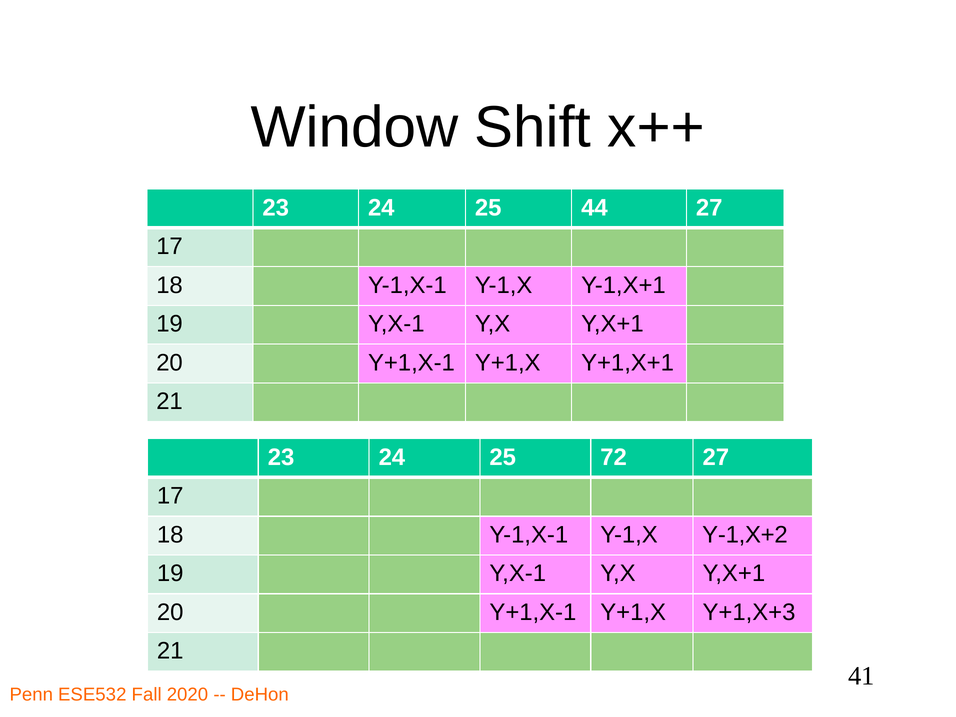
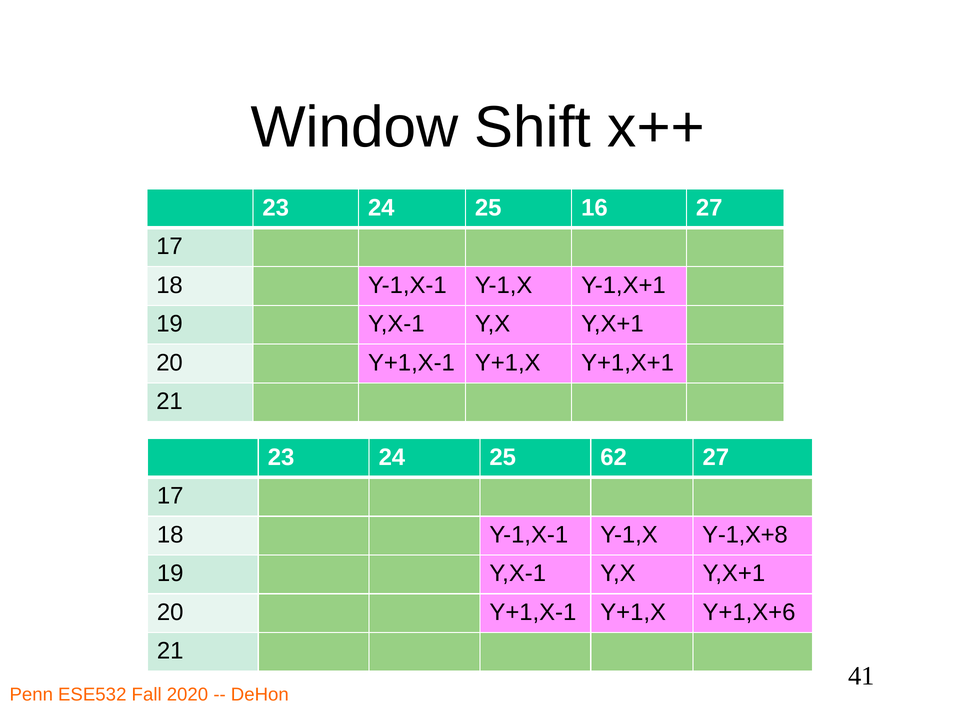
44: 44 -> 16
72: 72 -> 62
Y-1,X+2: Y-1,X+2 -> Y-1,X+8
Y+1,X+3: Y+1,X+3 -> Y+1,X+6
